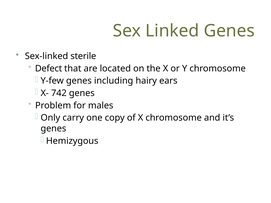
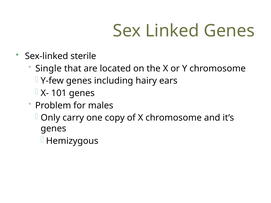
Defect: Defect -> Single
742: 742 -> 101
